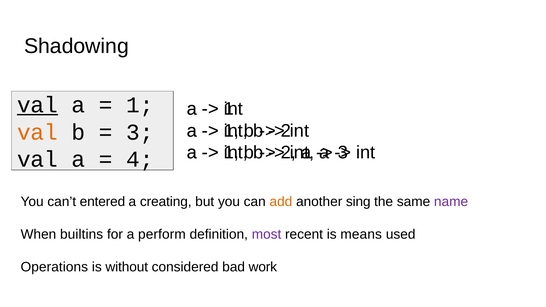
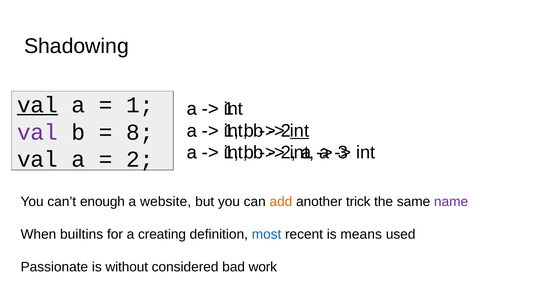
int at (299, 131) underline: none -> present
val at (37, 132) colour: orange -> purple
3 at (140, 132): 3 -> 8
4 at (140, 160): 4 -> 2
entered: entered -> enough
creating: creating -> website
sing: sing -> trick
perform: perform -> creating
most colour: purple -> blue
Operations: Operations -> Passionate
